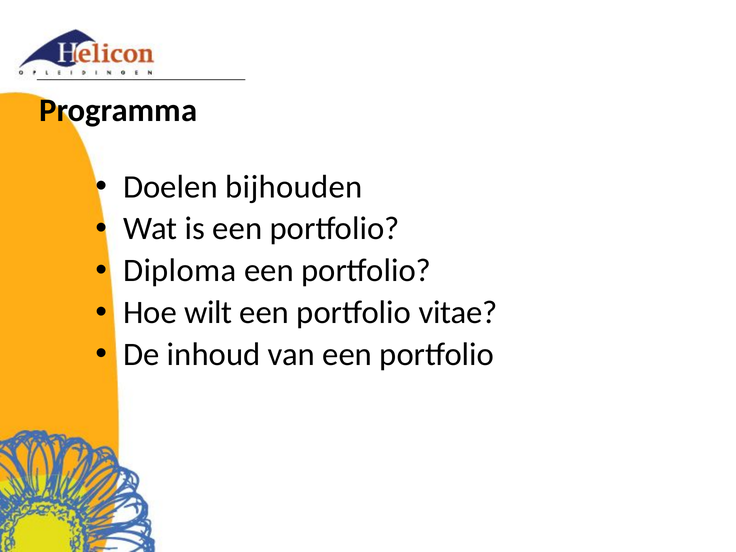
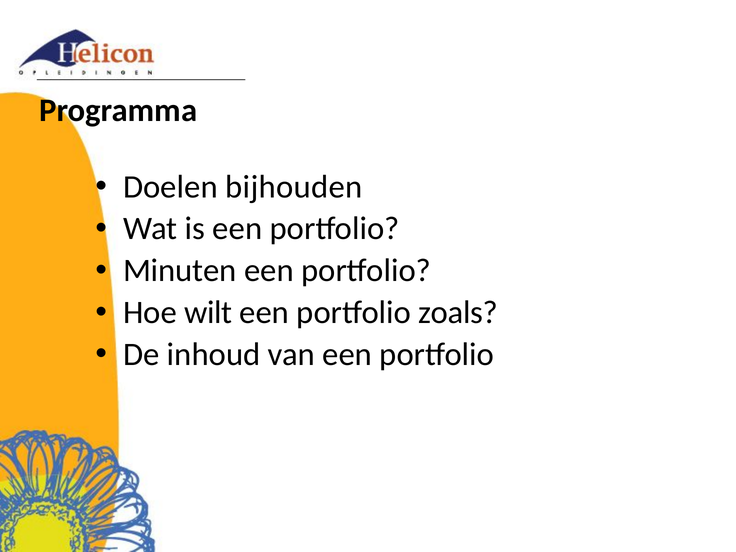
Diploma: Diploma -> Minuten
vitae: vitae -> zoals
